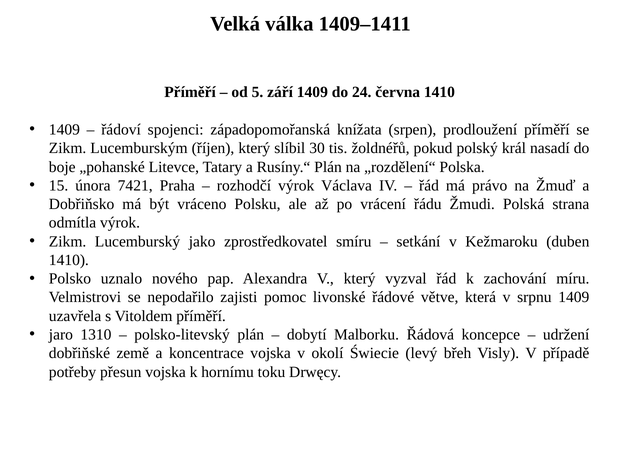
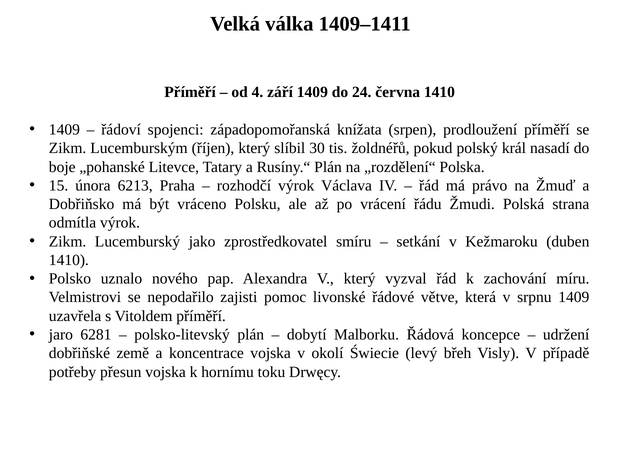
5: 5 -> 4
7421: 7421 -> 6213
1310: 1310 -> 6281
